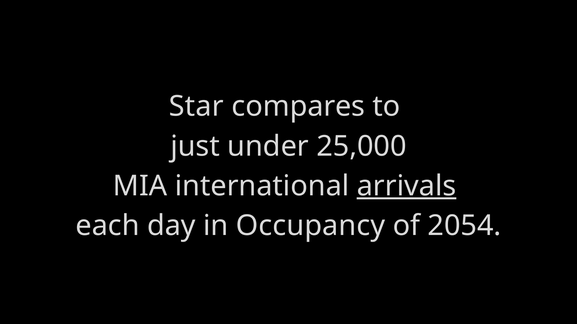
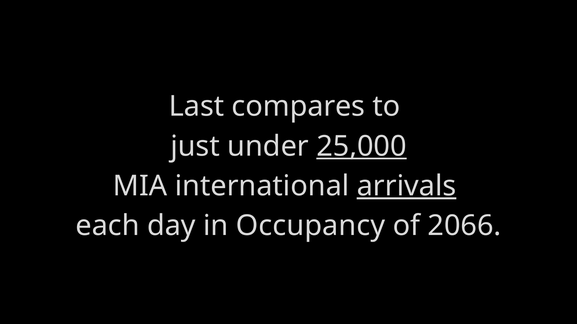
Star: Star -> Last
25,000 underline: none -> present
2054: 2054 -> 2066
